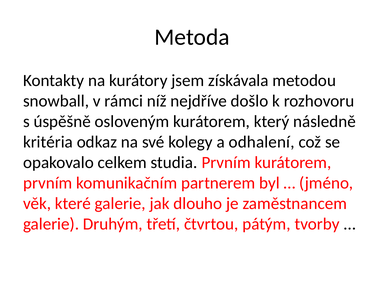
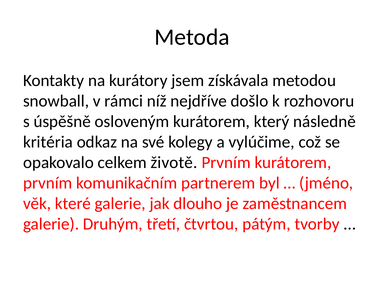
odhalení: odhalení -> vylúčime
studia: studia -> životě
